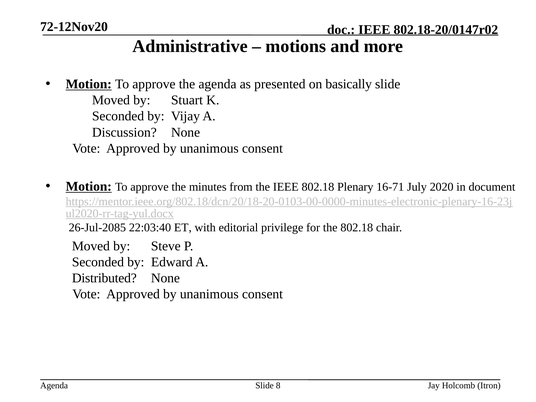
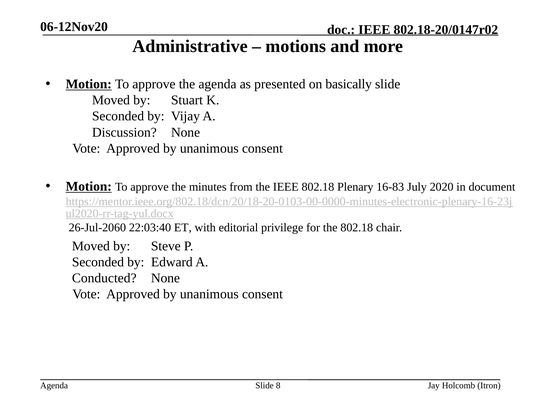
72-12Nov20: 72-12Nov20 -> 06-12Nov20
16-71: 16-71 -> 16-83
26-Jul-2085: 26-Jul-2085 -> 26-Jul-2060
Distributed: Distributed -> Conducted
